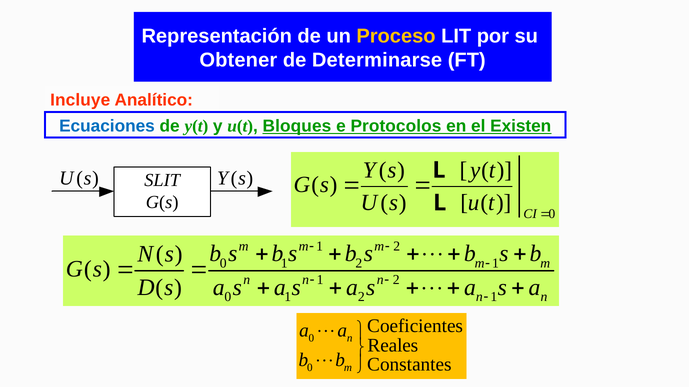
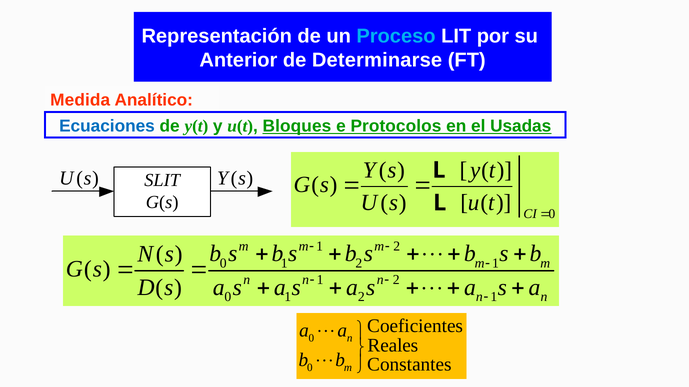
Proceso colour: yellow -> light blue
Obtener: Obtener -> Anterior
Incluye: Incluye -> Medida
Existen: Existen -> Usadas
